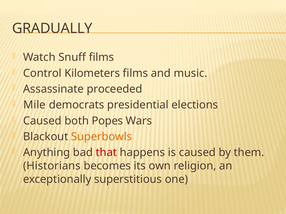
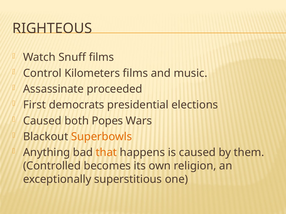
GRADUALLY: GRADUALLY -> RIGHTEOUS
Mile: Mile -> First
that colour: red -> orange
Historians: Historians -> Controlled
